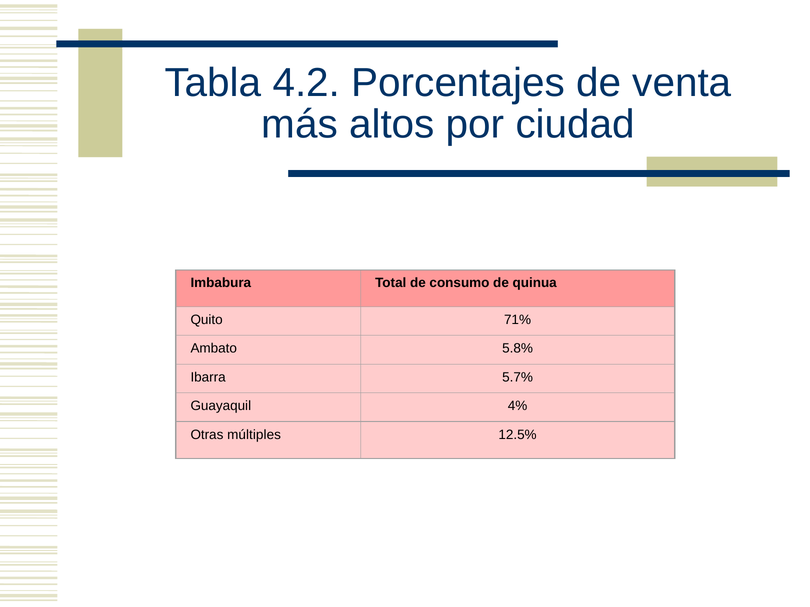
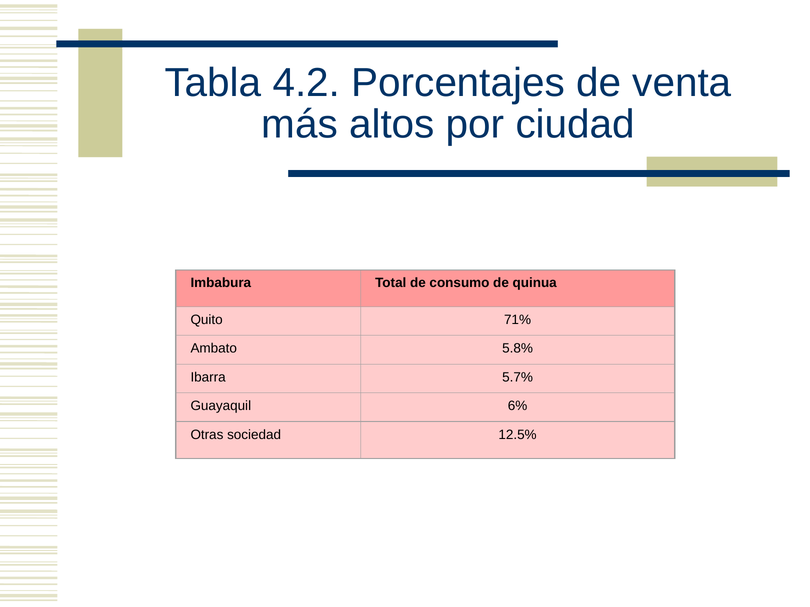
4%: 4% -> 6%
múltiples: múltiples -> sociedad
